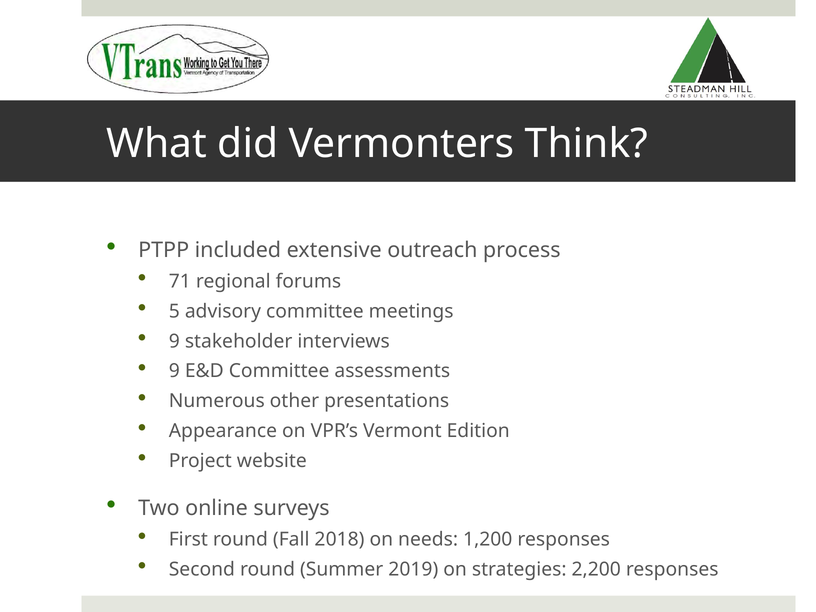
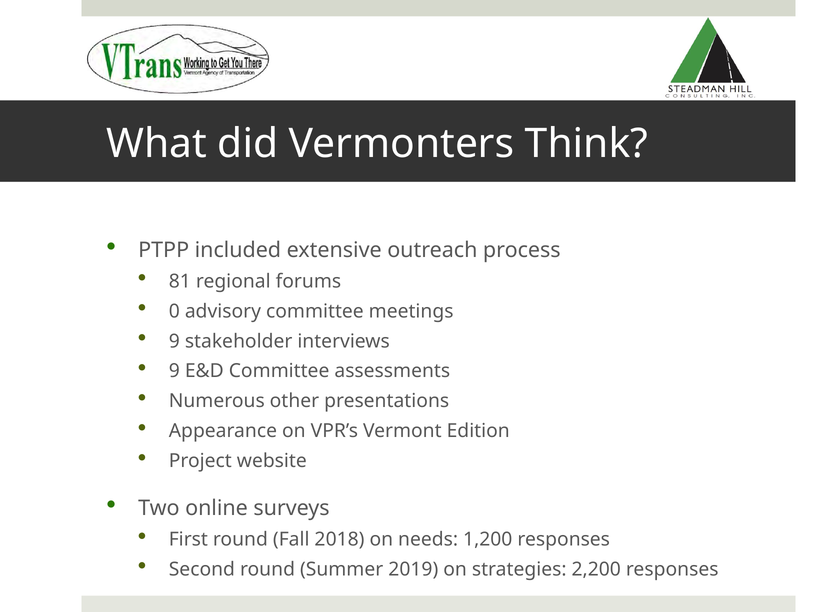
71: 71 -> 81
5: 5 -> 0
